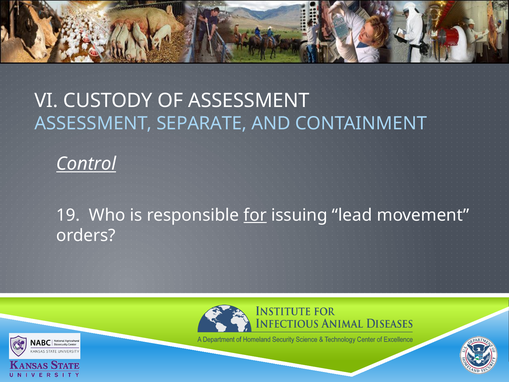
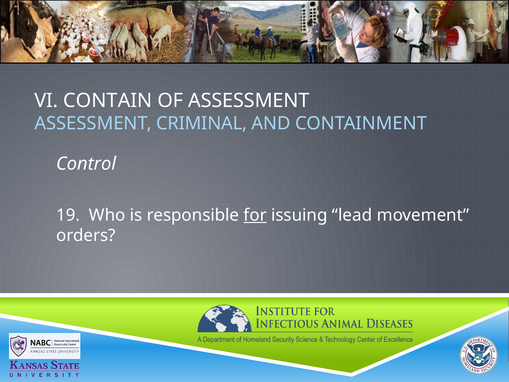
CUSTODY: CUSTODY -> CONTAIN
SEPARATE: SEPARATE -> CRIMINAL
Control underline: present -> none
